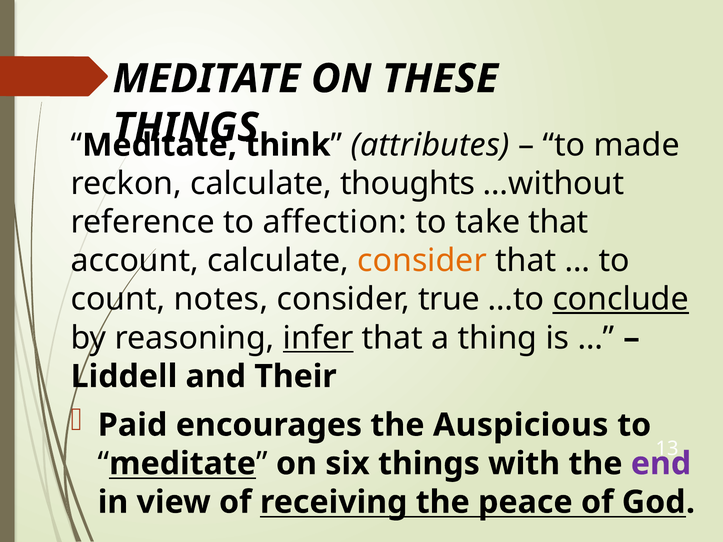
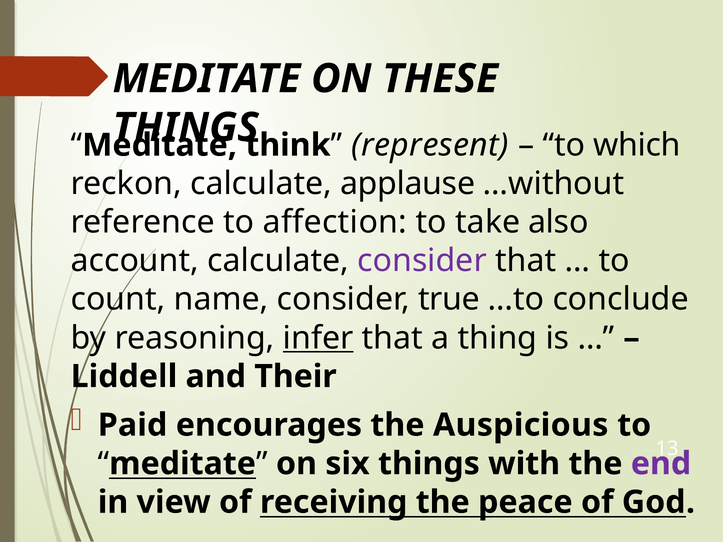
attributes: attributes -> represent
made: made -> which
thoughts: thoughts -> applause
take that: that -> also
consider at (422, 261) colour: orange -> purple
notes: notes -> name
conclude underline: present -> none
